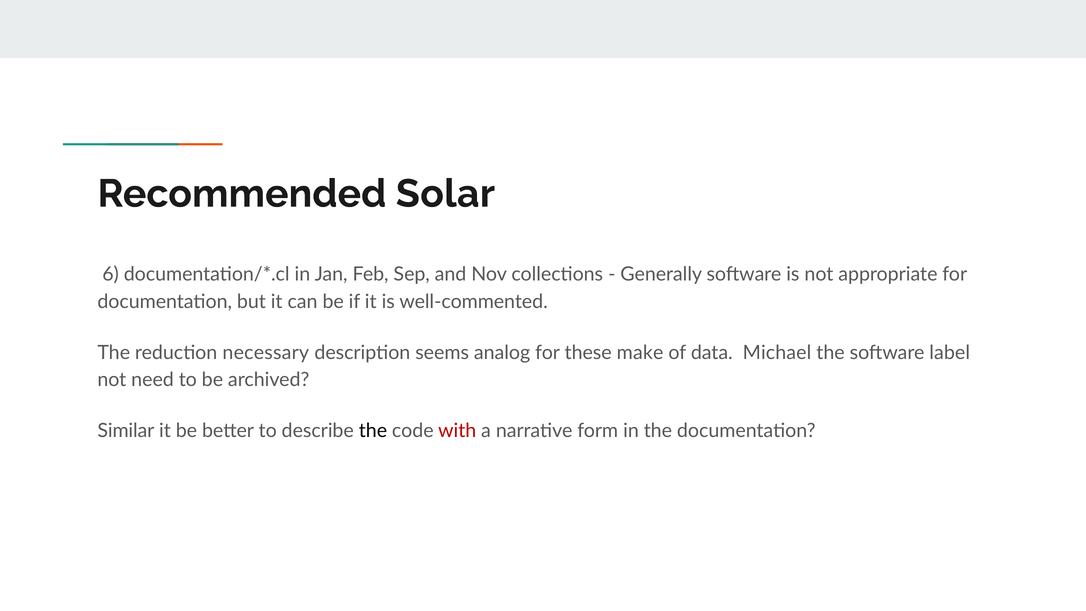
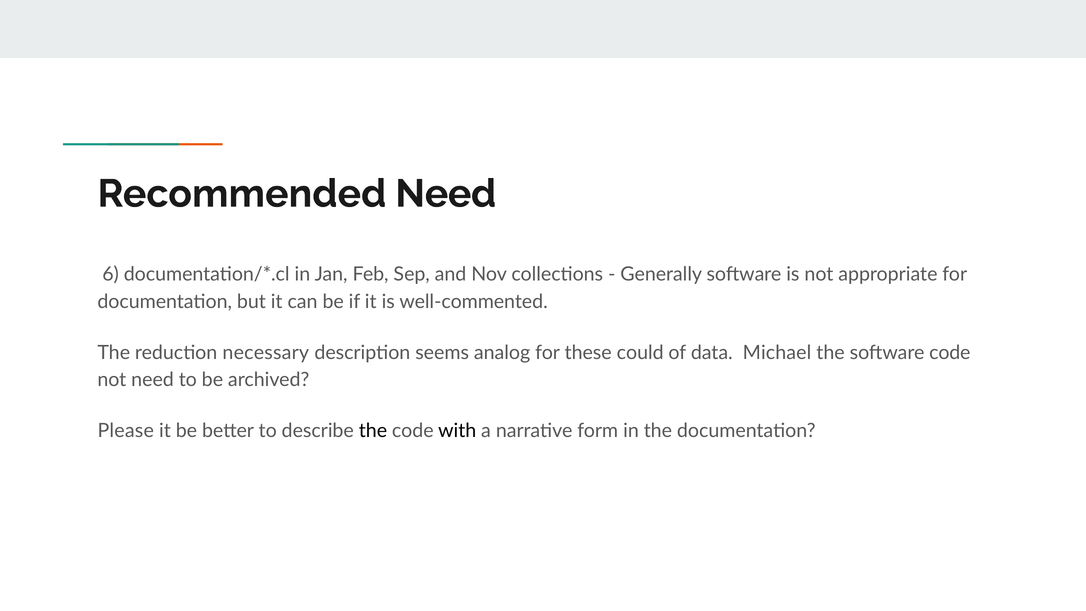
Recommended Solar: Solar -> Need
make: make -> could
software label: label -> code
Similar: Similar -> Please
with colour: red -> black
